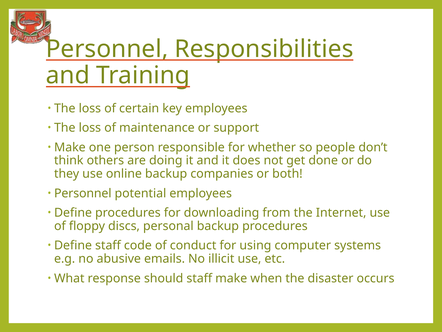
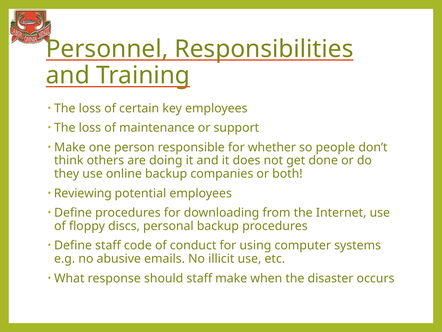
Personnel at (83, 193): Personnel -> Reviewing
